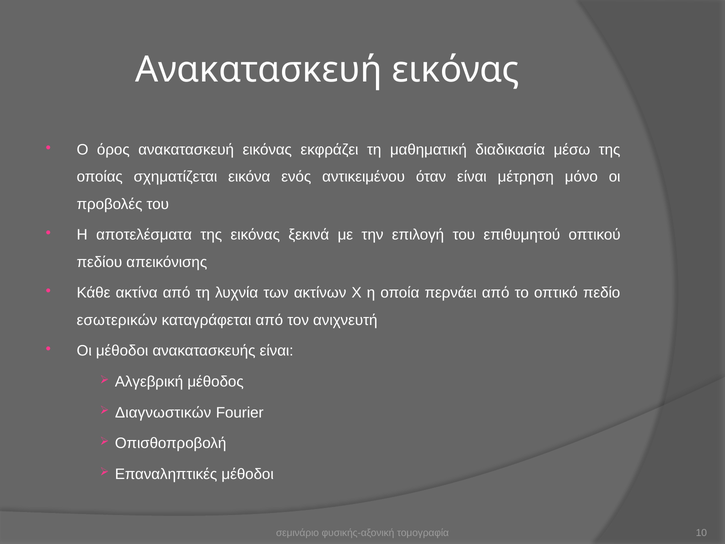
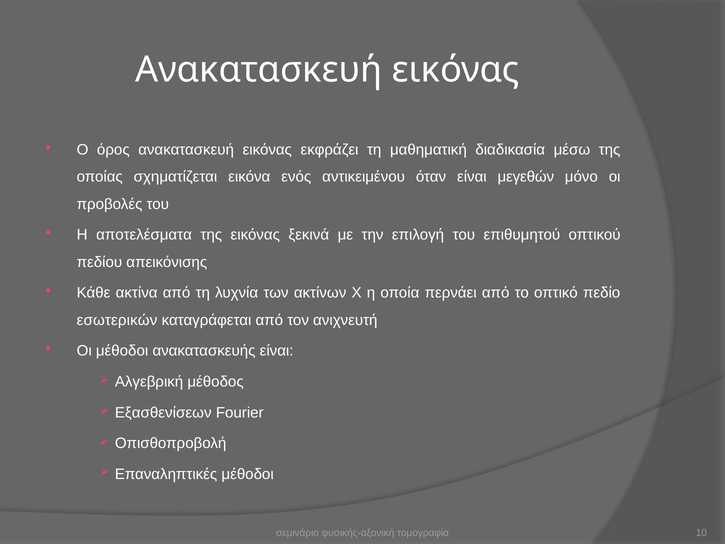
μέτρηση: μέτρηση -> μεγεθών
Διαγνωστικών: Διαγνωστικών -> Εξασθενίσεων
